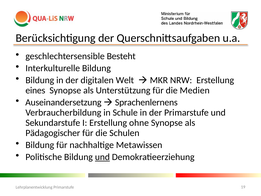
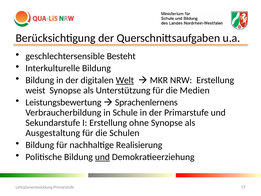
Welt underline: none -> present
eines: eines -> weist
Auseinandersetzung: Auseinandersetzung -> Leistungsbewertung
Pädagogischer: Pädagogischer -> Ausgestaltung
Metawissen: Metawissen -> Realisierung
